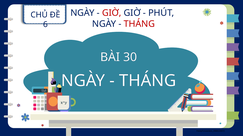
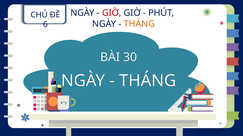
THÁNG at (139, 24) colour: red -> orange
